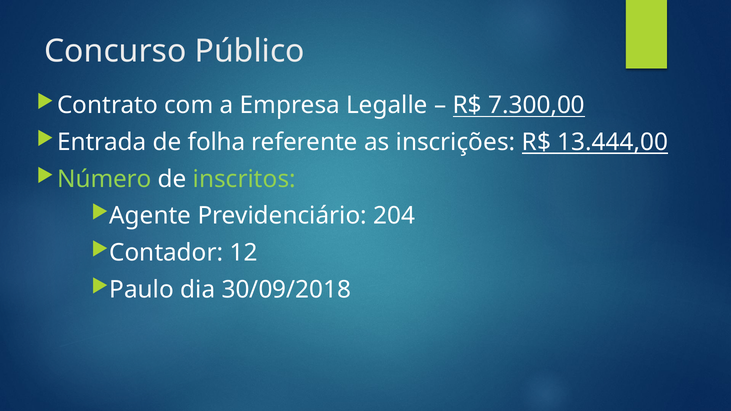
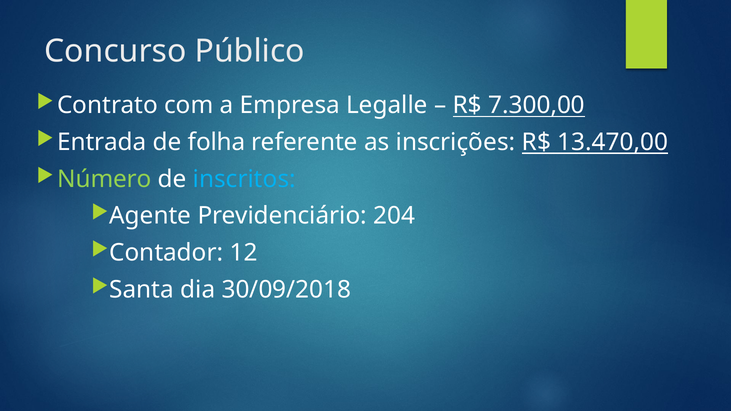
13.444,00: 13.444,00 -> 13.470,00
inscritos colour: light green -> light blue
Paulo: Paulo -> Santa
